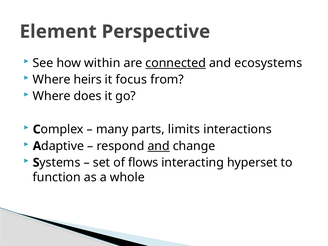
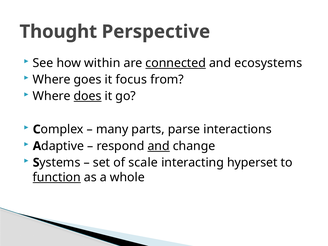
Element: Element -> Thought
heirs: heirs -> goes
does underline: none -> present
limits: limits -> parse
flows: flows -> scale
function underline: none -> present
